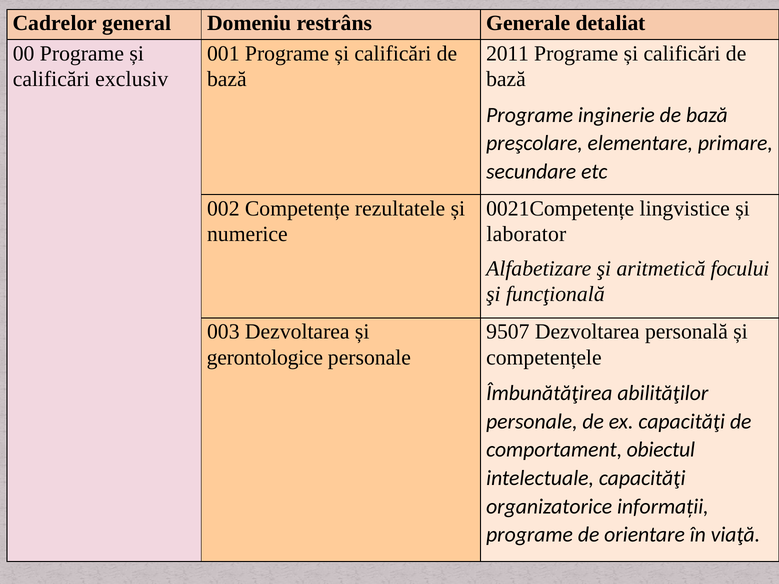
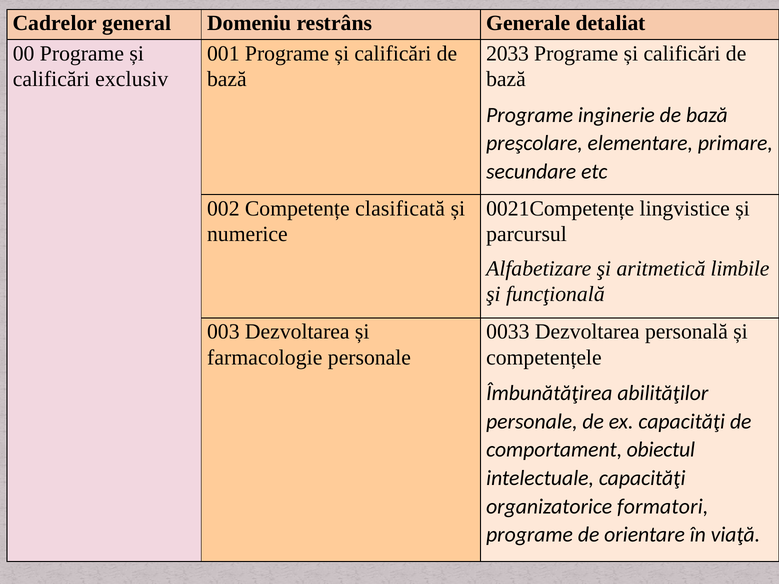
2011: 2011 -> 2033
rezultatele: rezultatele -> clasificată
laborator: laborator -> parcursul
focului: focului -> limbile
9507: 9507 -> 0033
gerontologice: gerontologice -> farmacologie
informații: informații -> formatori
